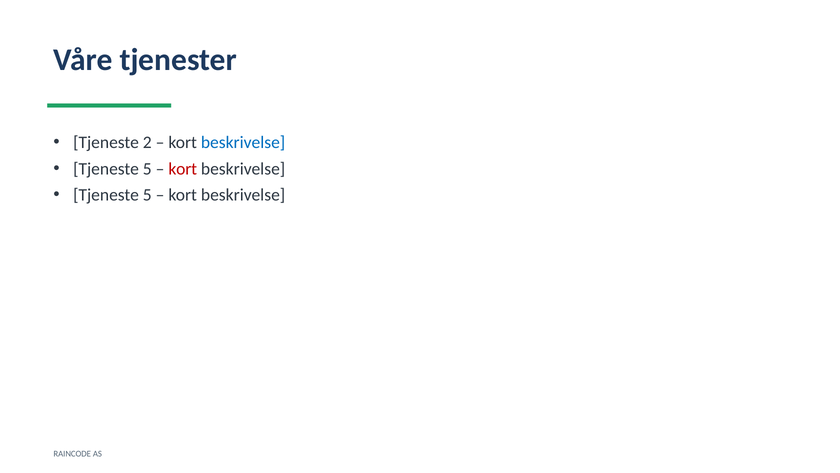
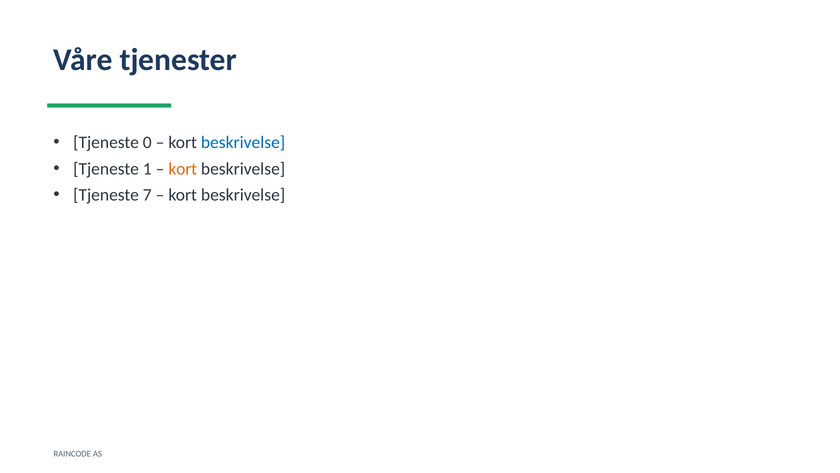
2: 2 -> 0
5 at (147, 169): 5 -> 1
kort at (183, 169) colour: red -> orange
5 at (147, 195): 5 -> 7
